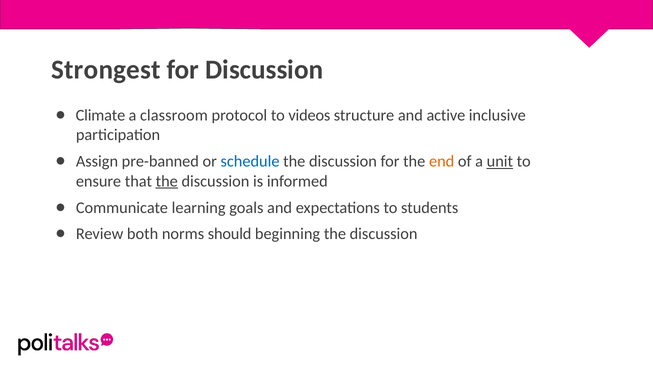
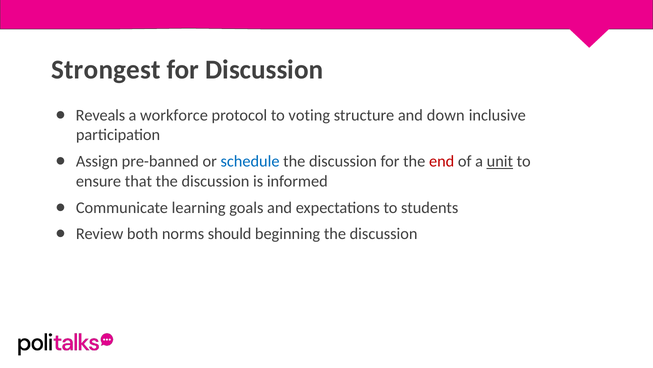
Climate: Climate -> Reveals
classroom: classroom -> workforce
videos: videos -> voting
active: active -> down
end colour: orange -> red
the at (167, 181) underline: present -> none
